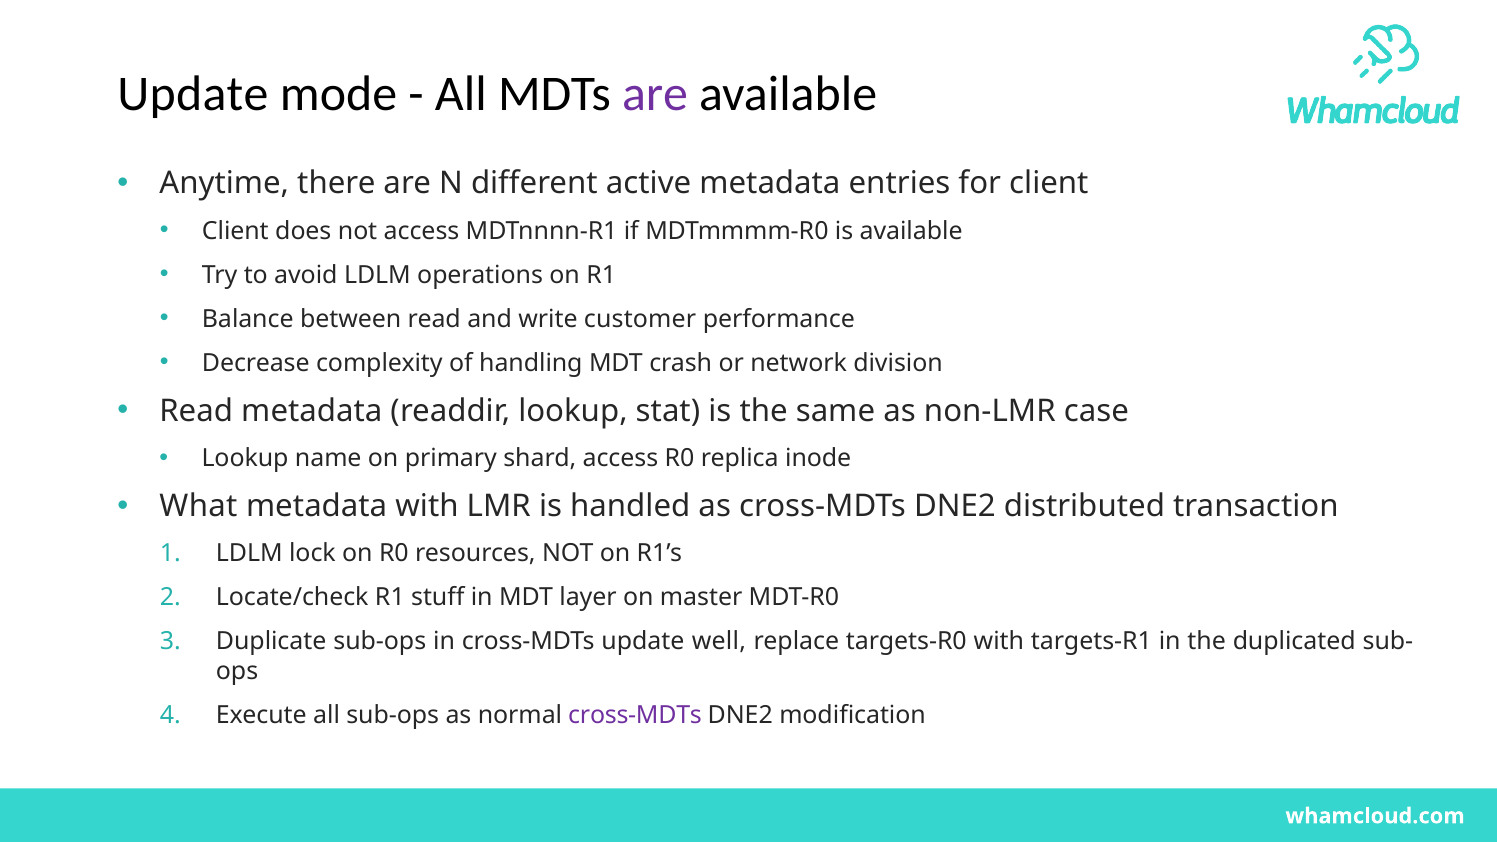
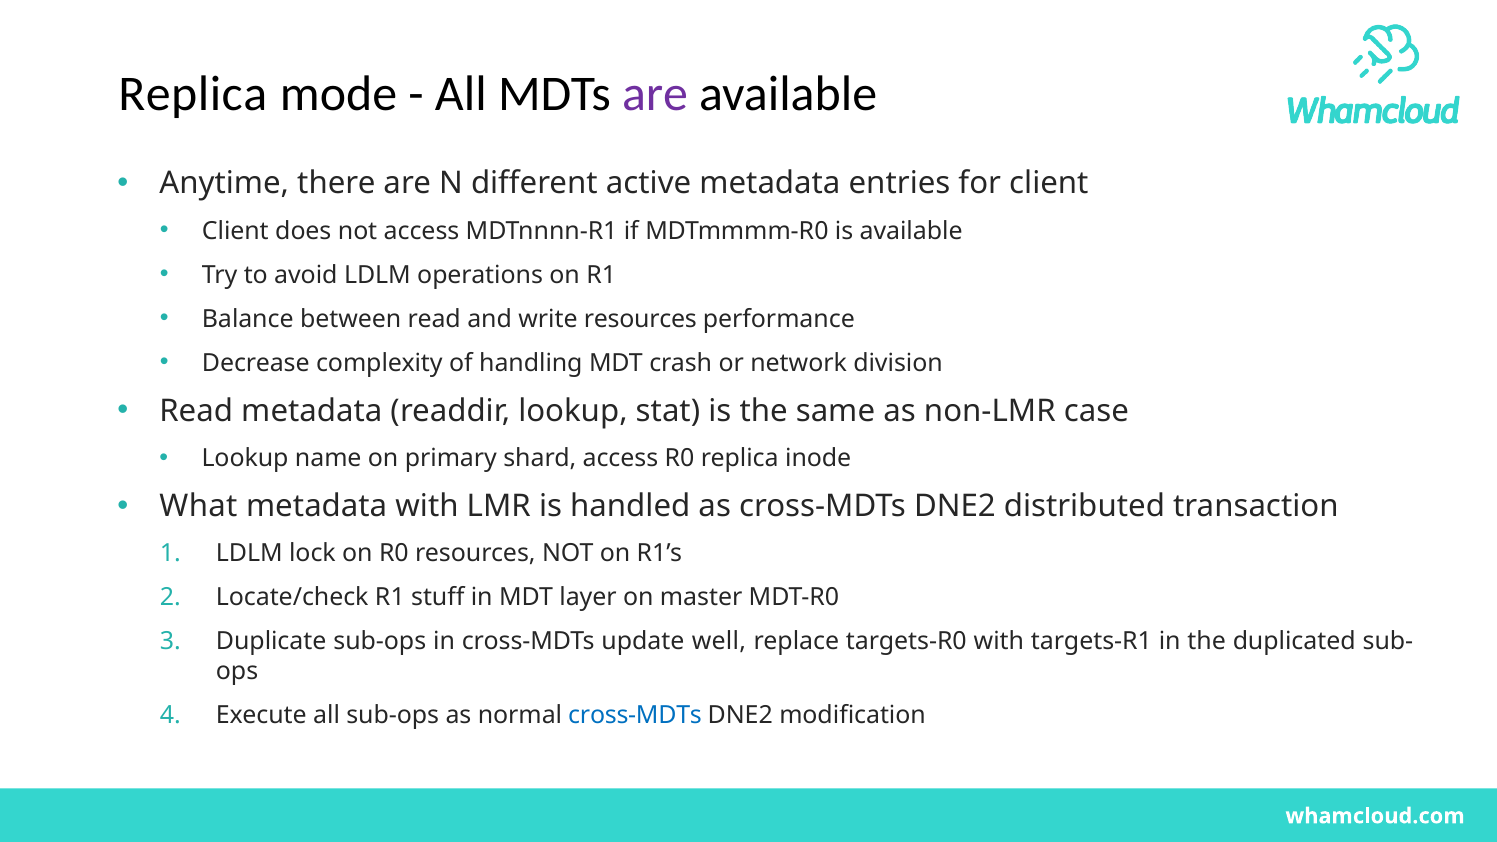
Update at (193, 94): Update -> Replica
write customer: customer -> resources
cross-MDTs at (635, 716) colour: purple -> blue
